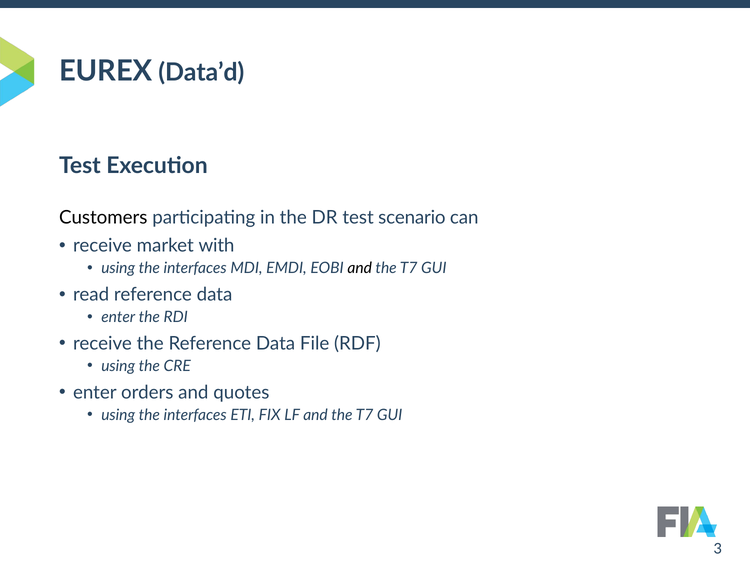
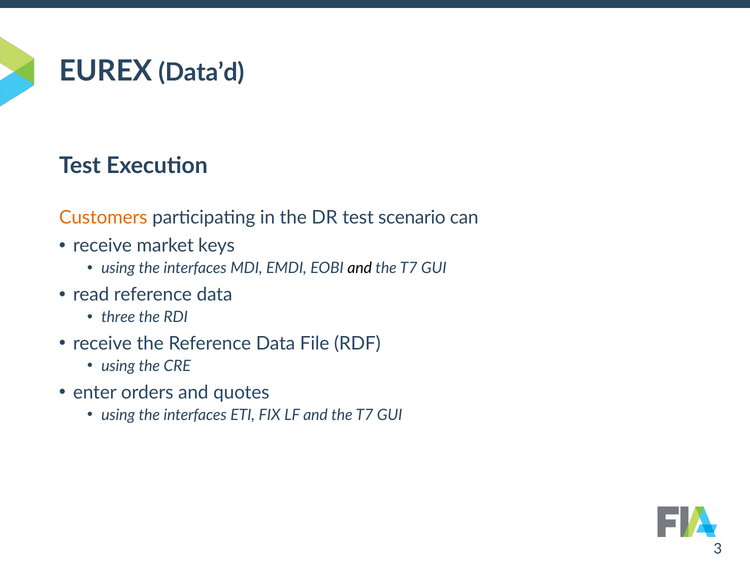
Customers colour: black -> orange
with: with -> keys
enter at (118, 317): enter -> three
